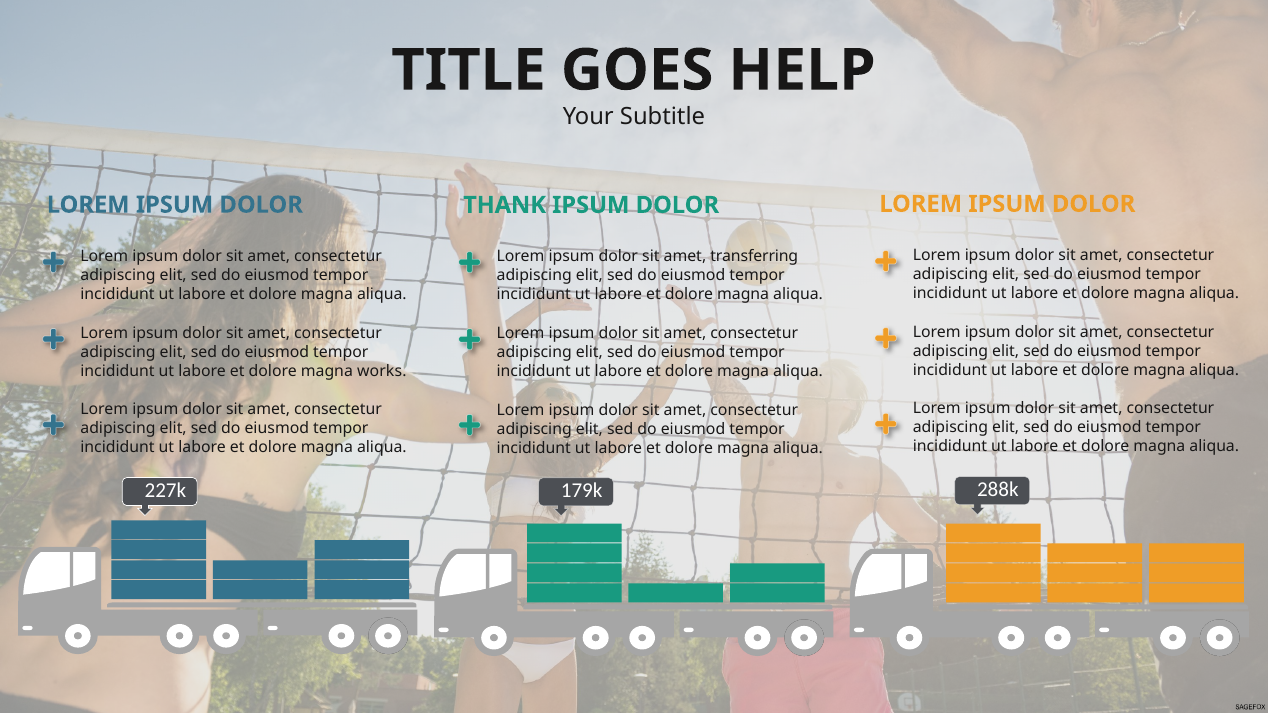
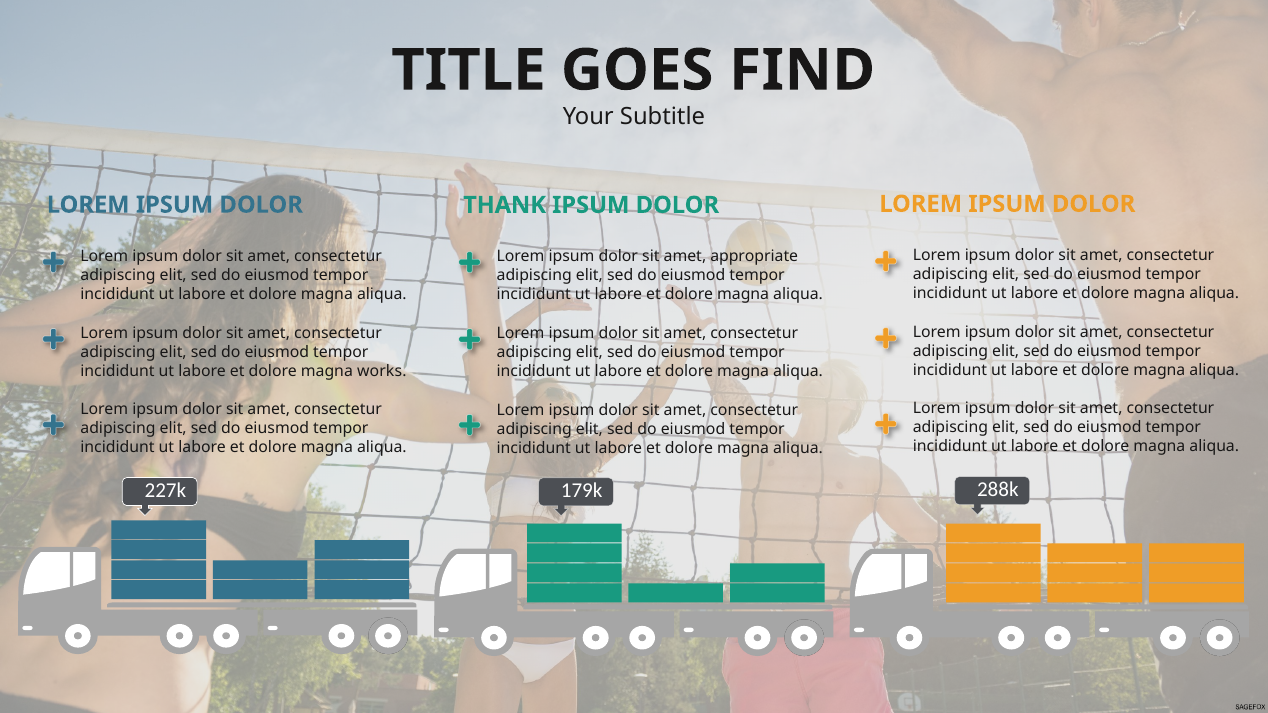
HELP: HELP -> FIND
transferring: transferring -> appropriate
